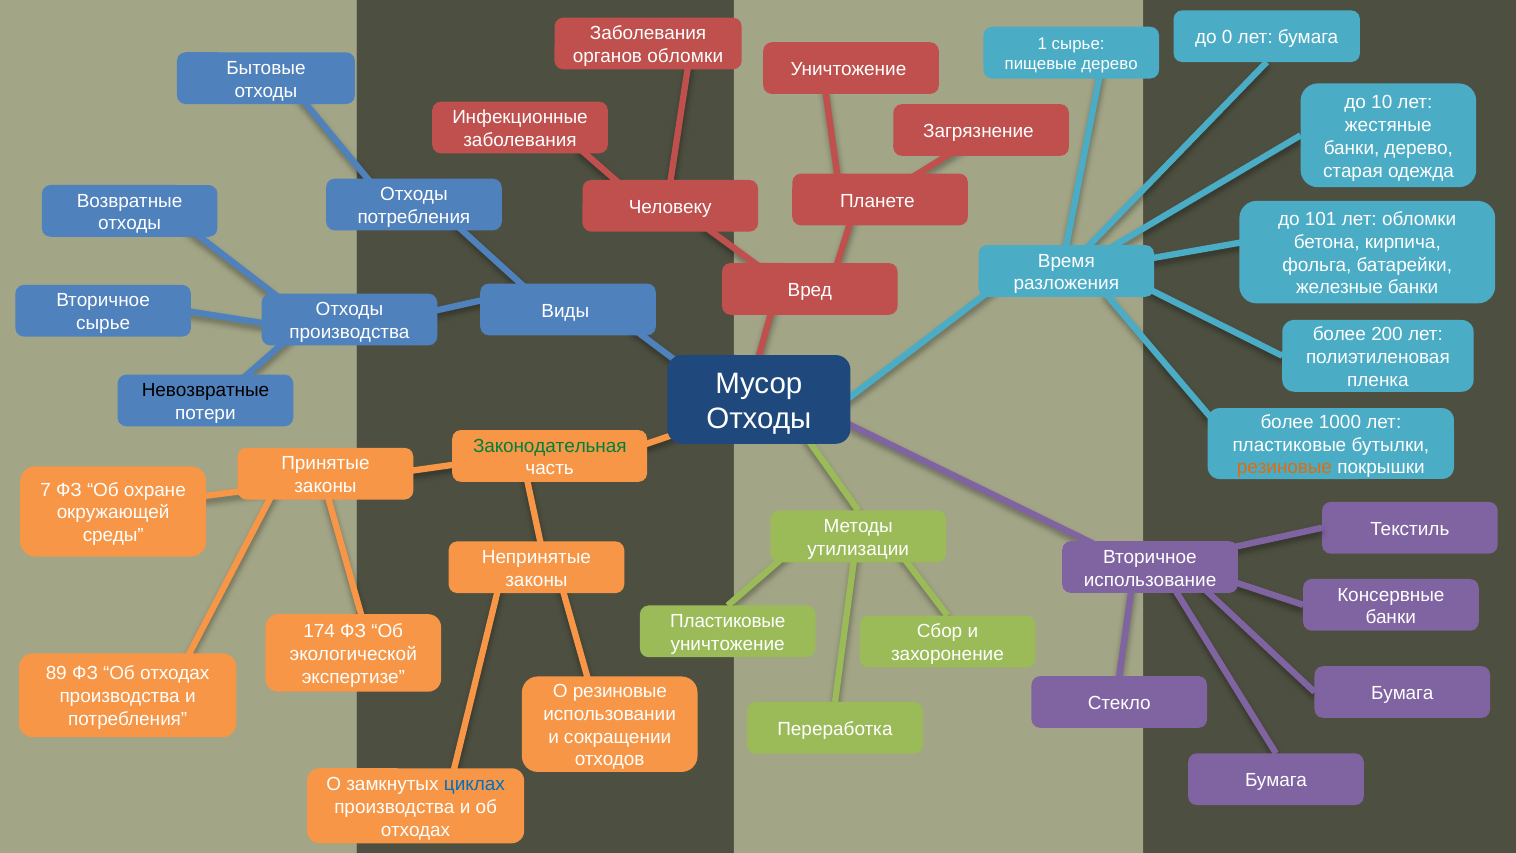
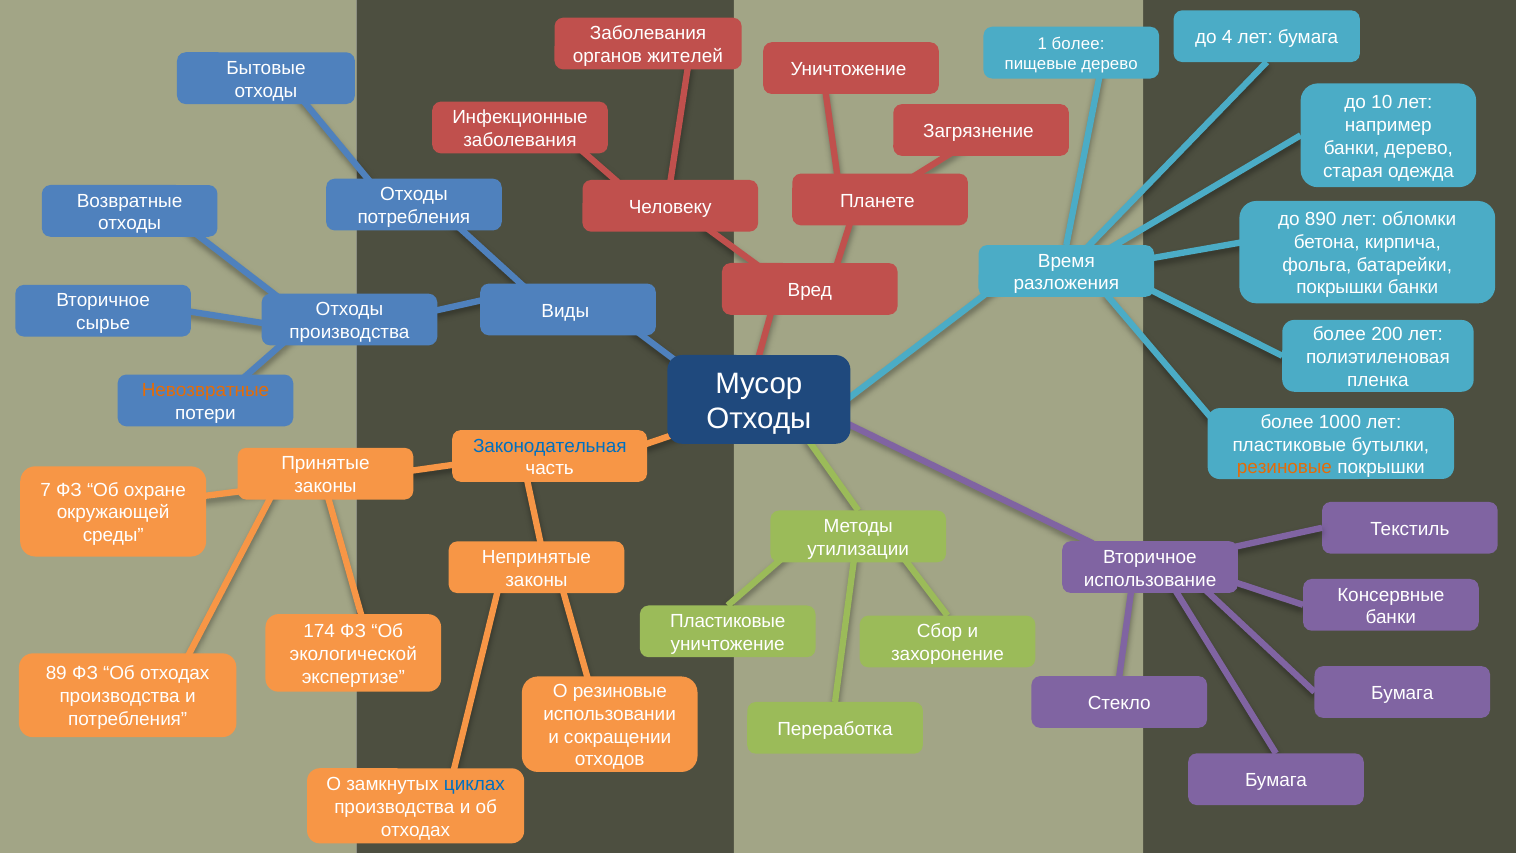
0: 0 -> 4
1 сырье: сырье -> более
органов обломки: обломки -> жителей
жестяные: жестяные -> например
101: 101 -> 890
железные at (1340, 288): железные -> покрышки
Невозвратные colour: black -> orange
Законодательная colour: green -> blue
